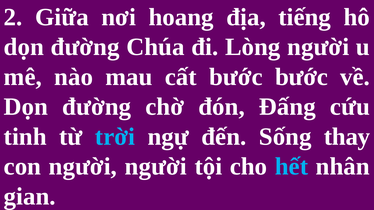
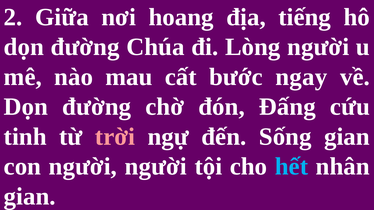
bước bước: bước -> ngay
trời colour: light blue -> pink
Sống thay: thay -> gian
